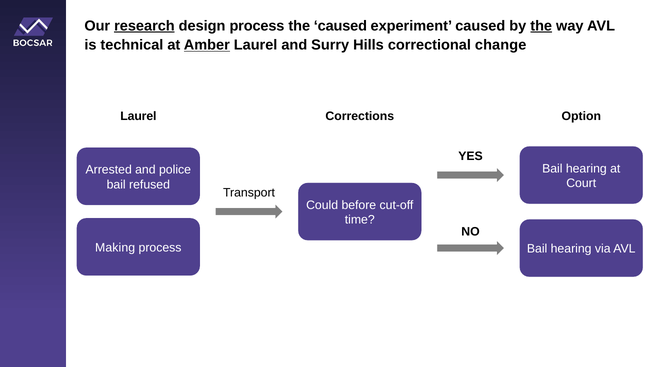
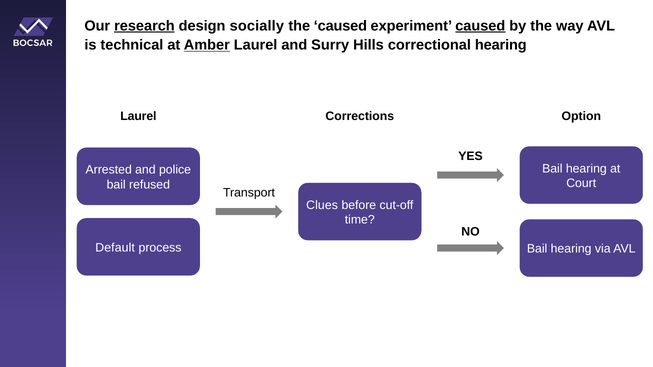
design process: process -> socially
caused at (480, 26) underline: none -> present
the at (541, 26) underline: present -> none
correctional change: change -> hearing
Could: Could -> Clues
Making: Making -> Default
